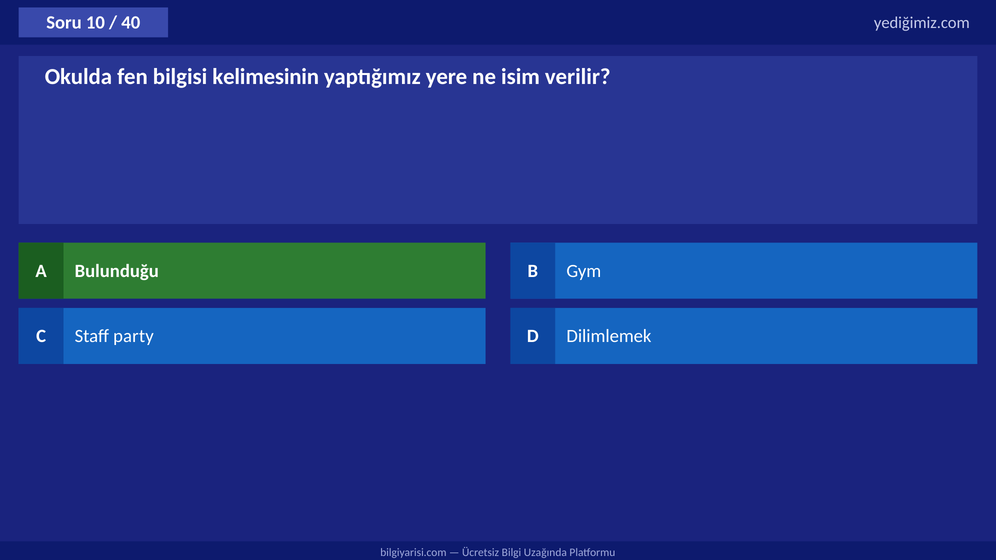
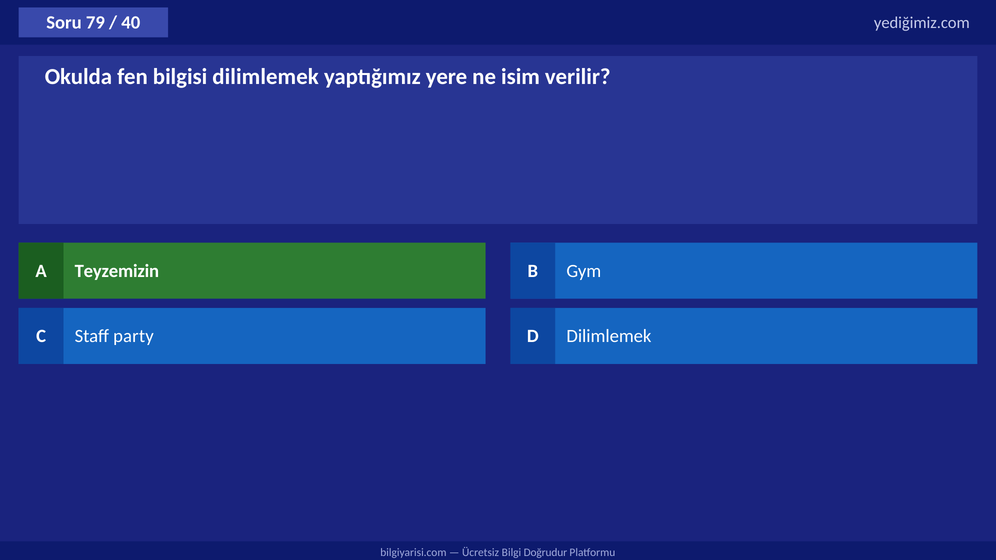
10: 10 -> 79
bilgisi kelimesinin: kelimesinin -> dilimlemek
Bulunduğu: Bulunduğu -> Teyzemizin
Uzağında: Uzağında -> Doğrudur
